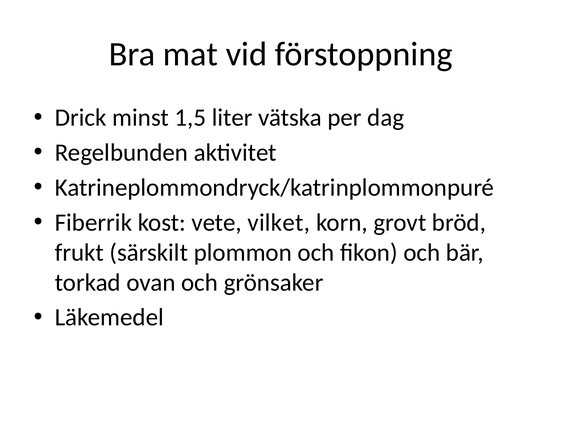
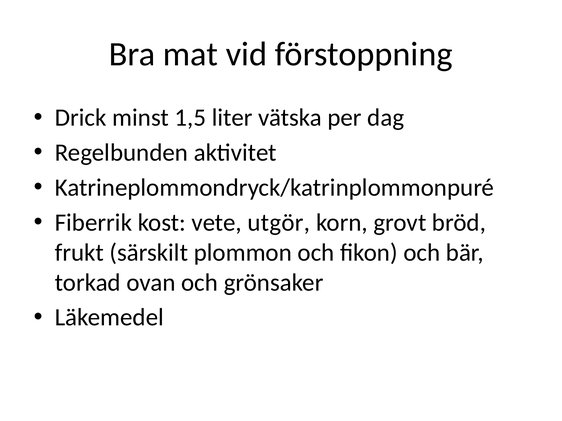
vilket: vilket -> utgör
